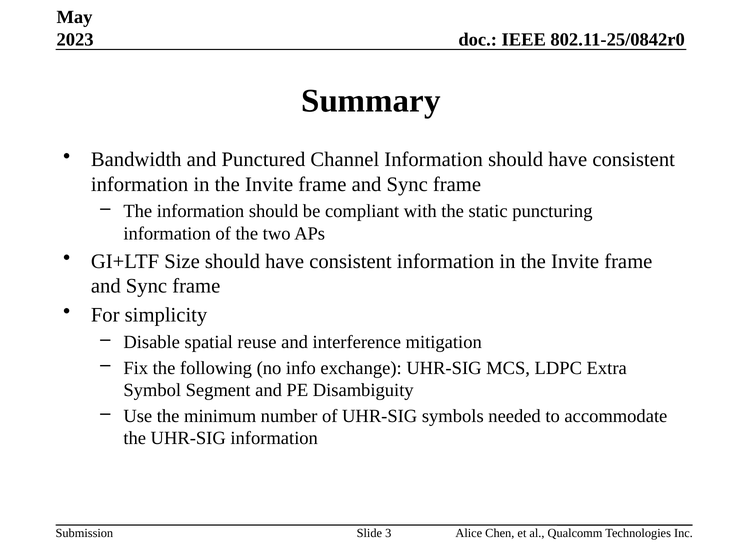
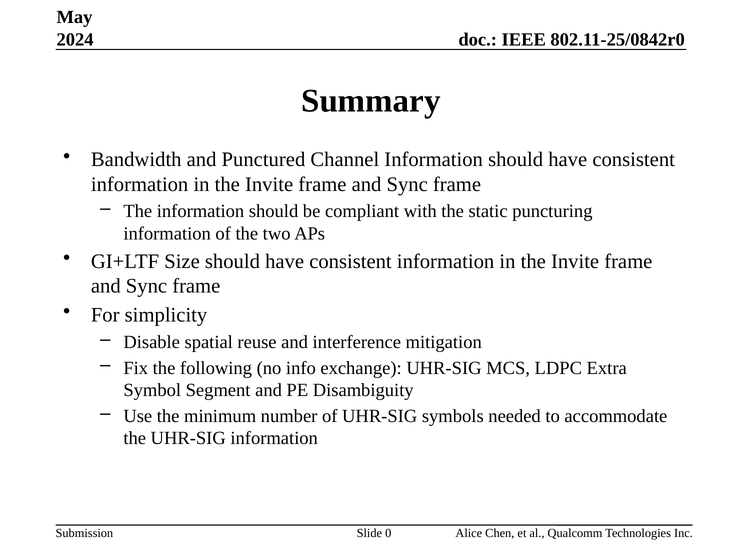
2023: 2023 -> 2024
3: 3 -> 0
